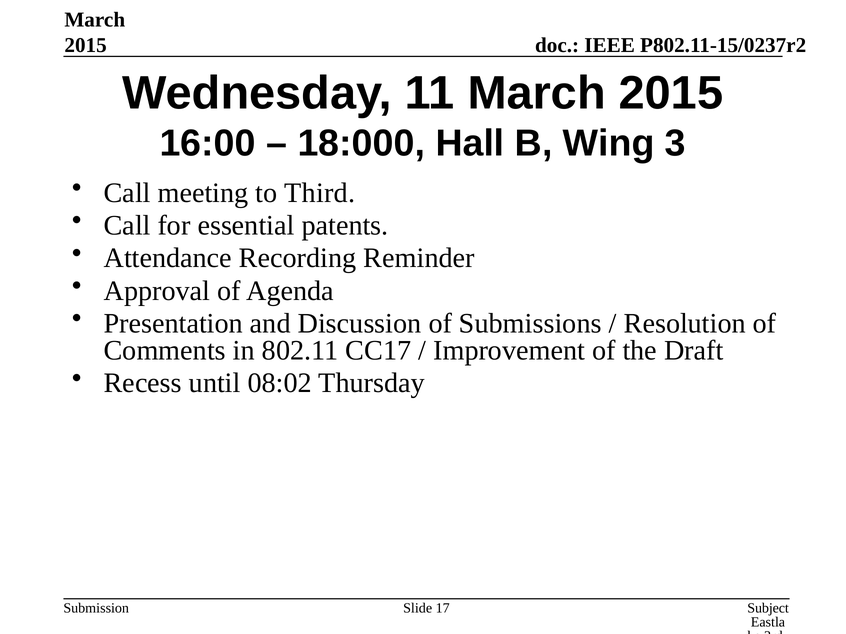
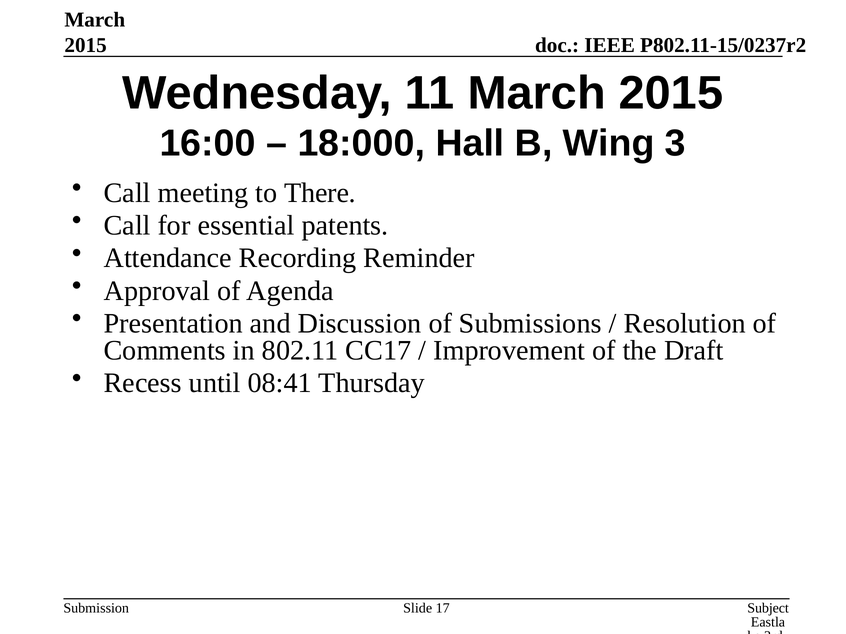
Third: Third -> There
08:02: 08:02 -> 08:41
